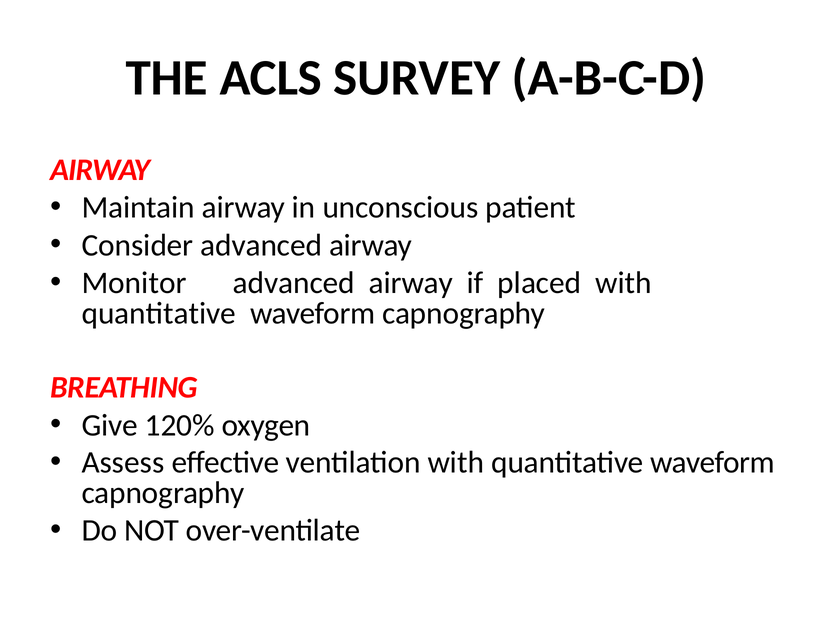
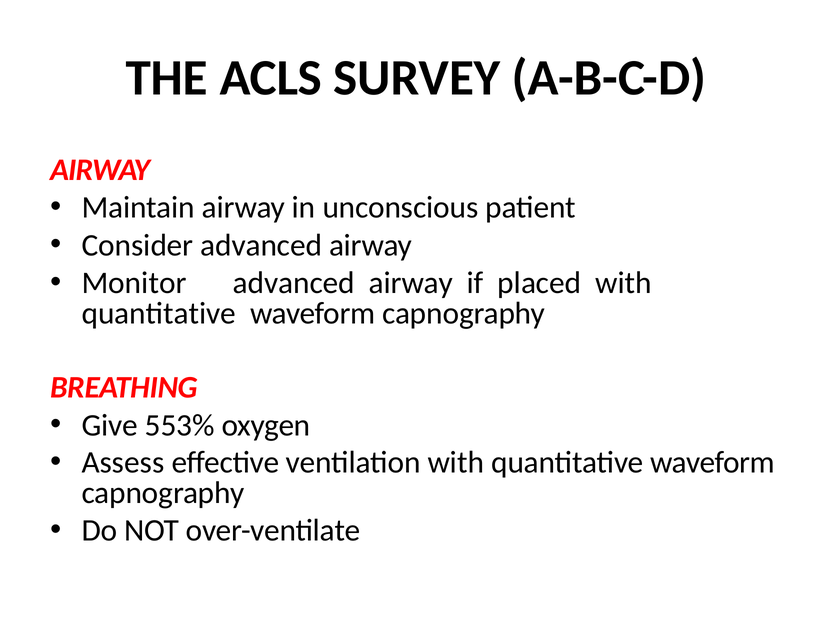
120%: 120% -> 553%
